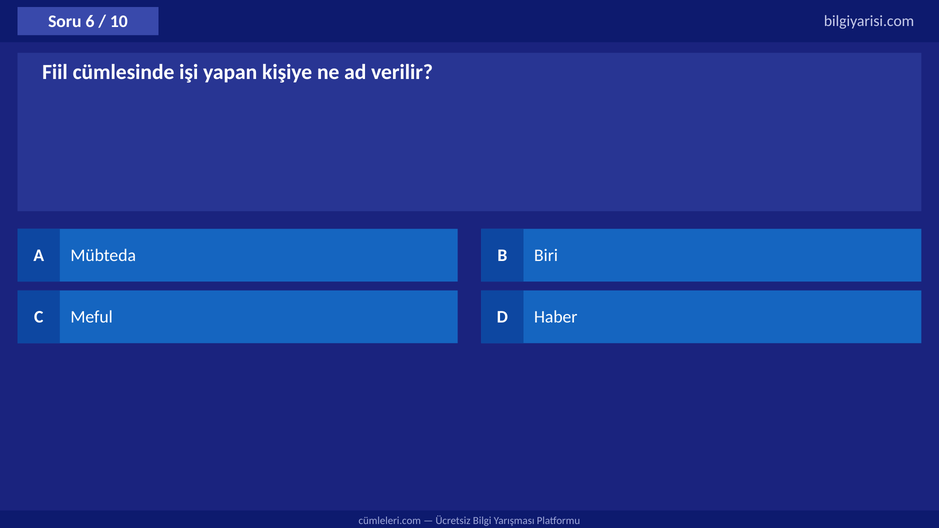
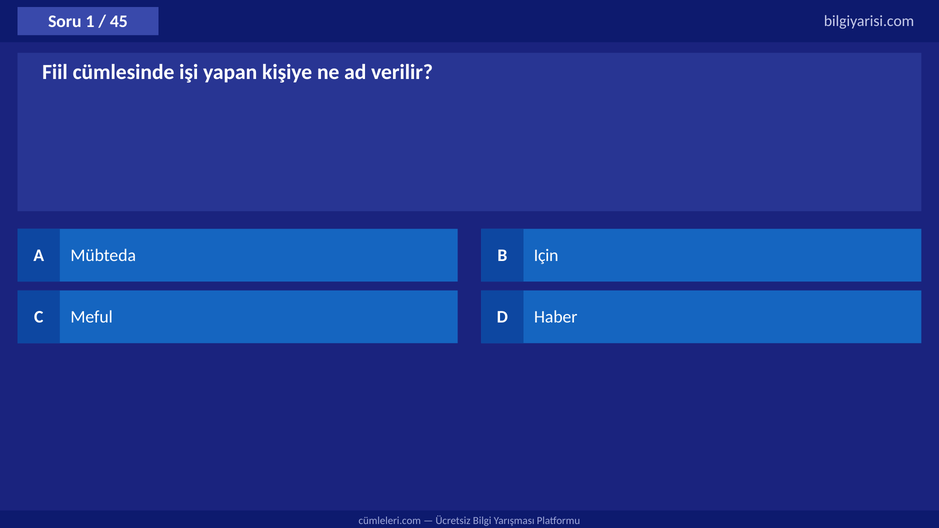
6: 6 -> 1
10: 10 -> 45
Biri: Biri -> Için
